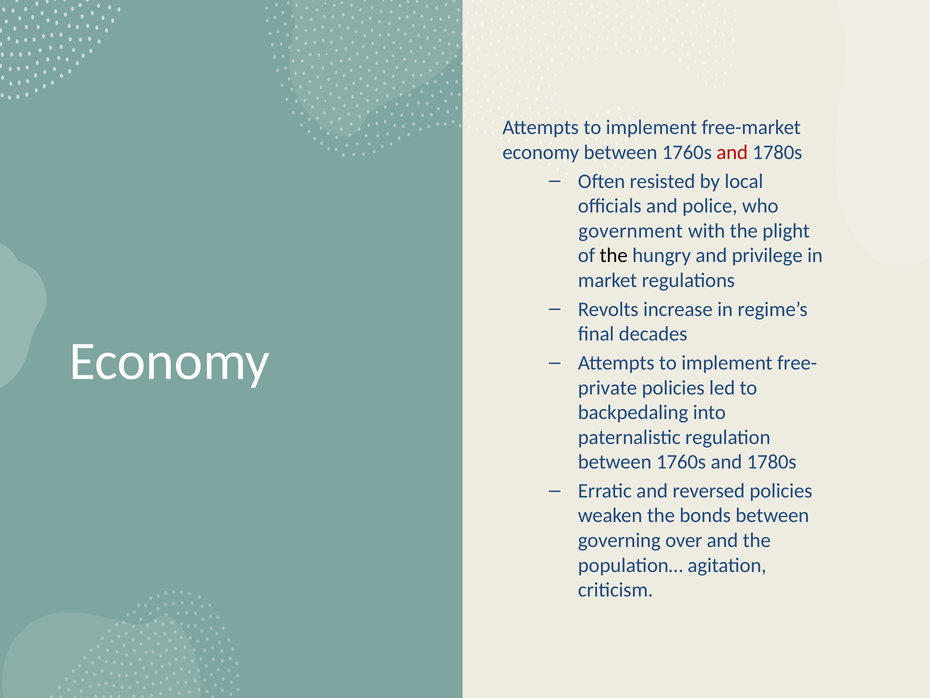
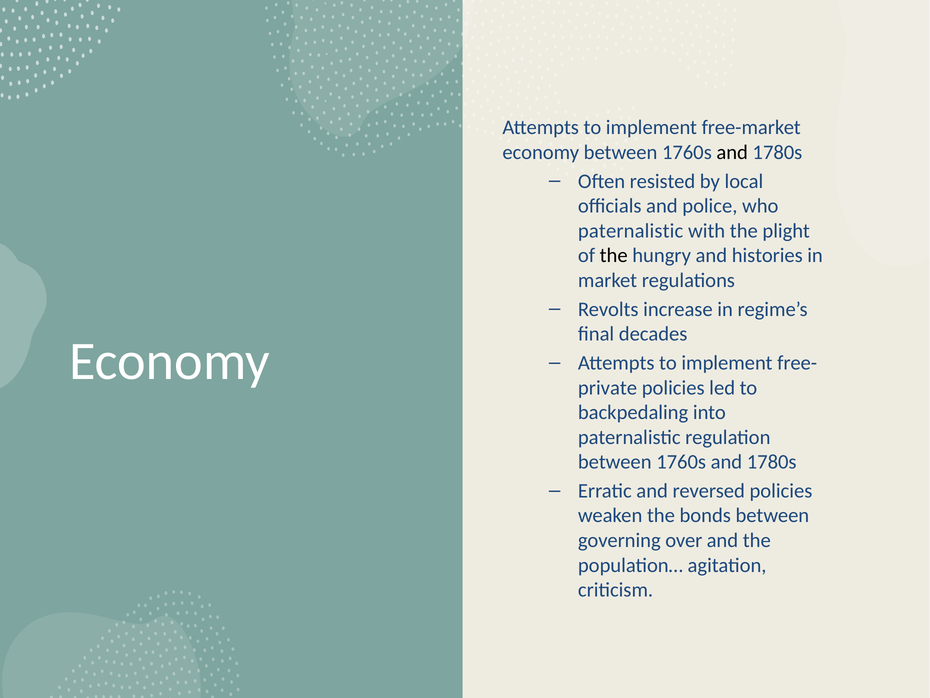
and at (732, 152) colour: red -> black
government at (631, 231): government -> paternalistic
privilege: privilege -> histories
